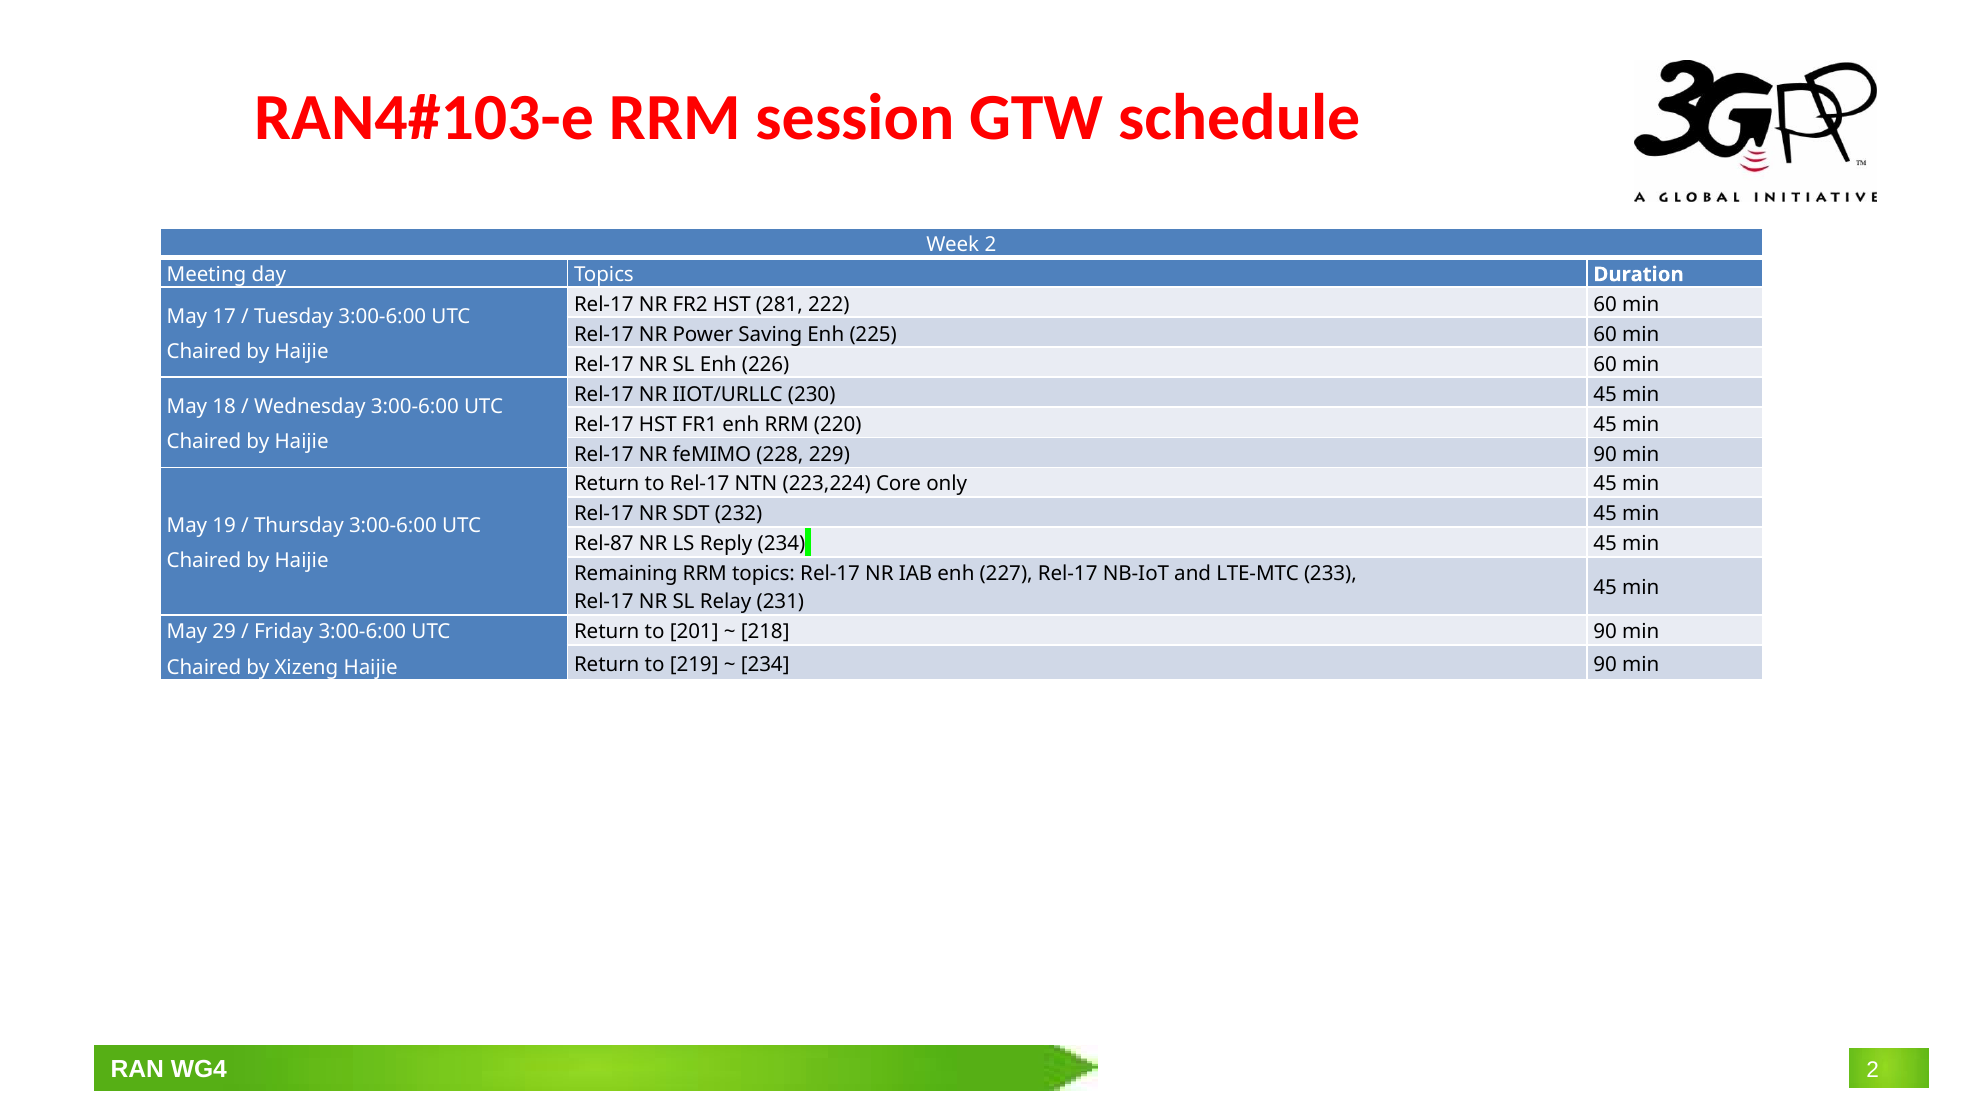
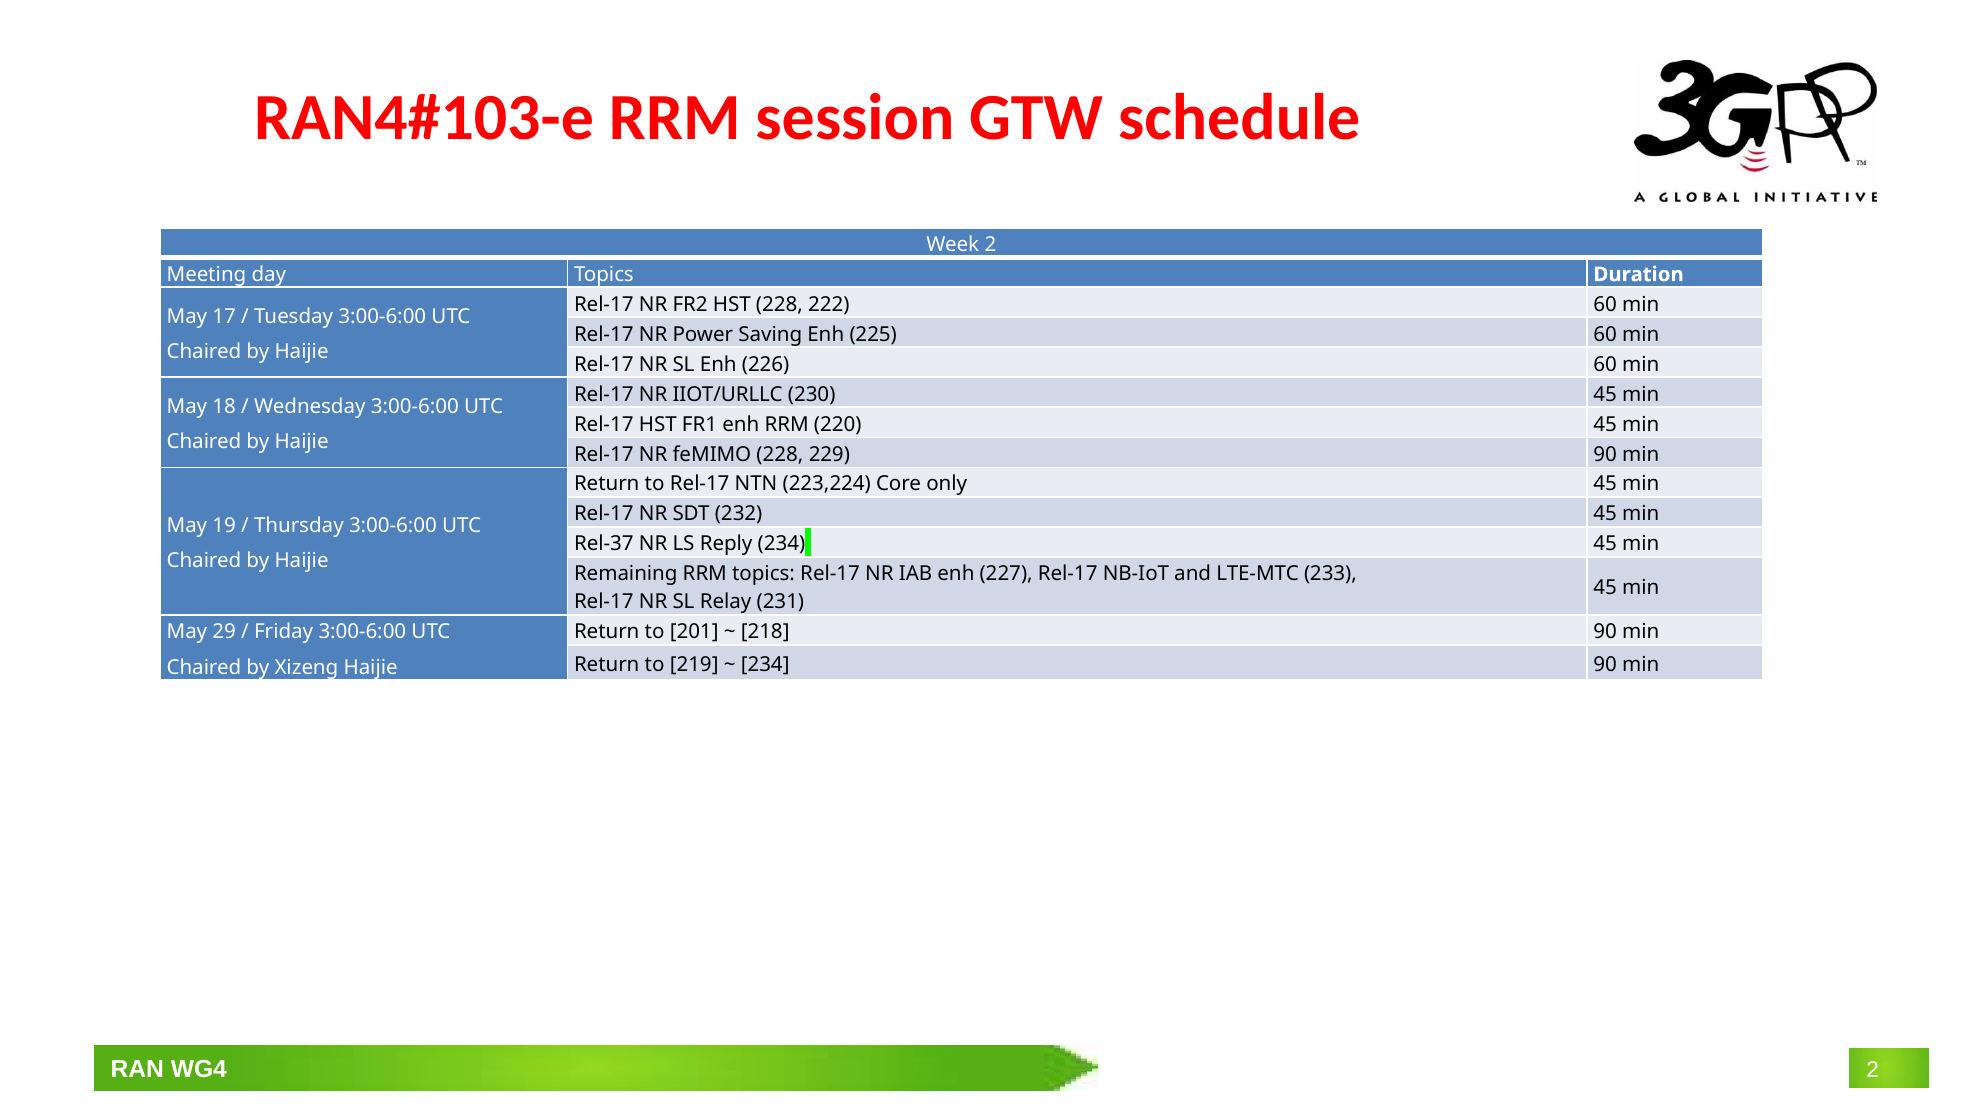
HST 281: 281 -> 228
Rel-87: Rel-87 -> Rel-37
